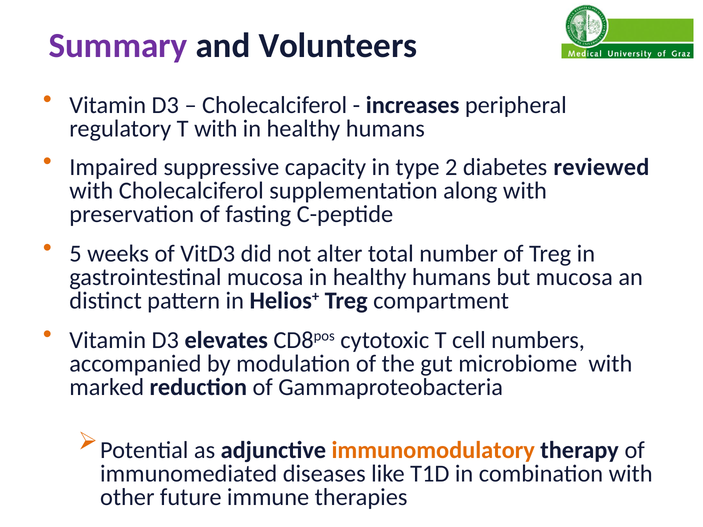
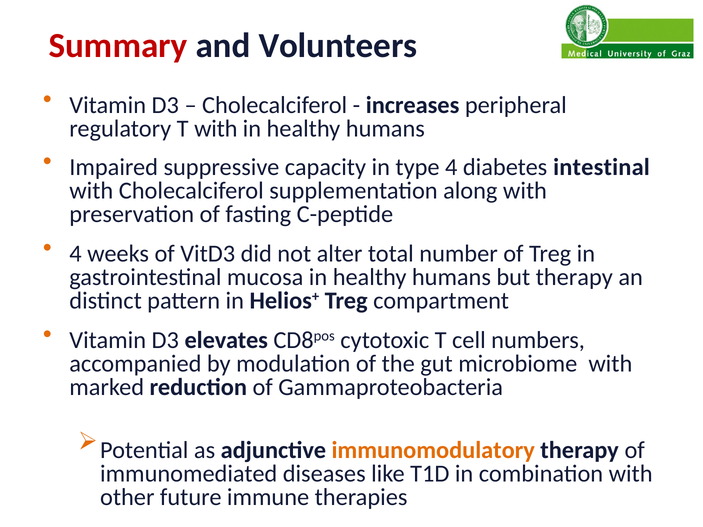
Summary colour: purple -> red
type 2: 2 -> 4
reviewed: reviewed -> intestinal
5 at (76, 254): 5 -> 4
but mucosa: mucosa -> therapy
